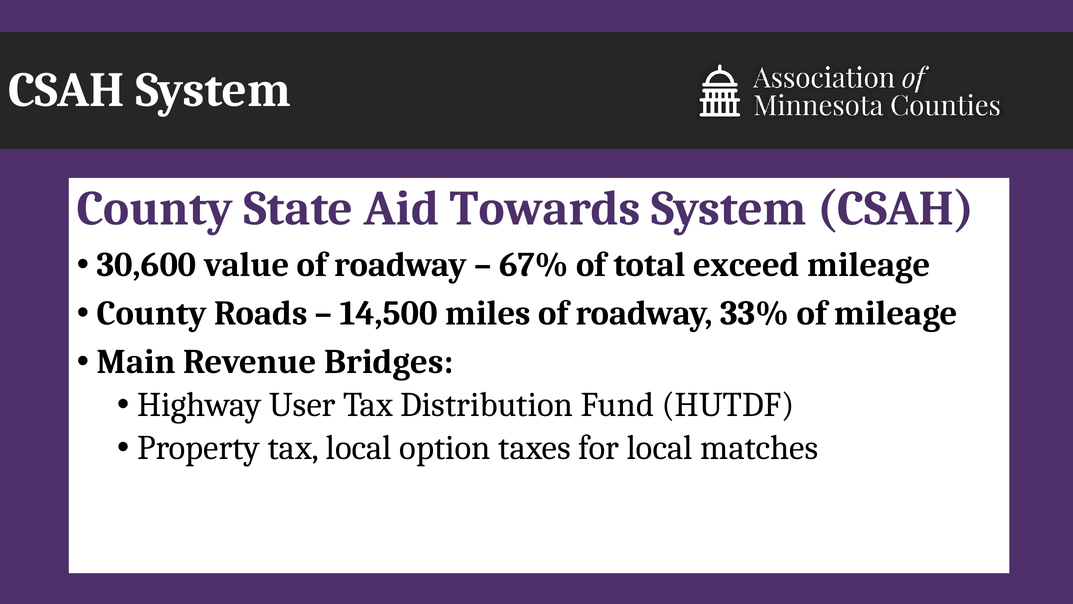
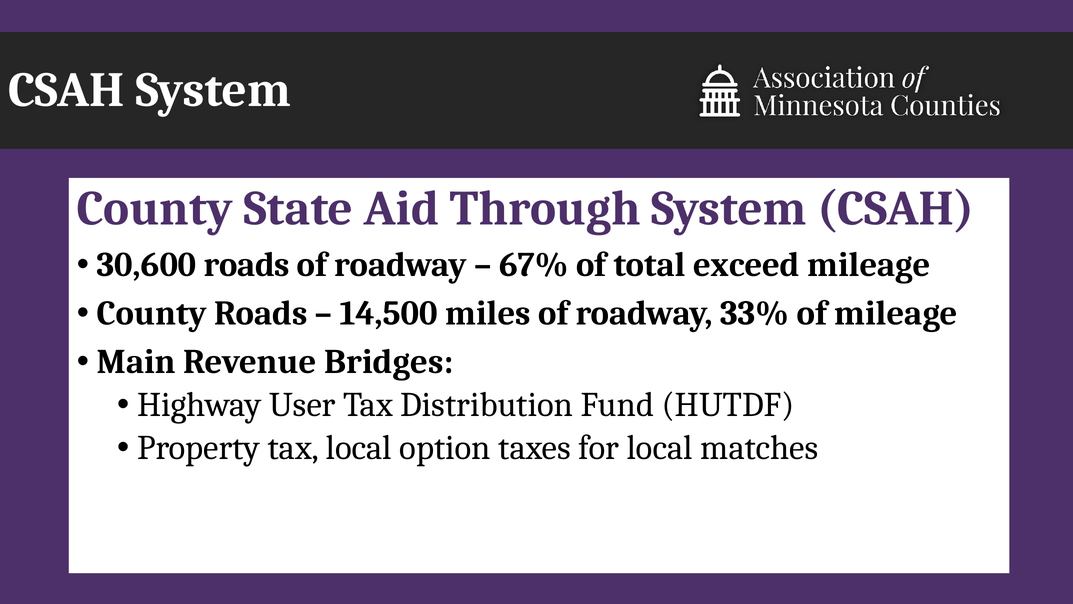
Towards: Towards -> Through
30,600 value: value -> roads
